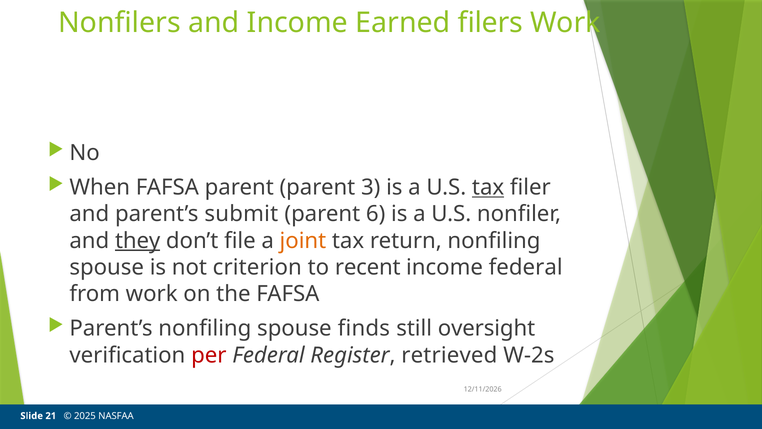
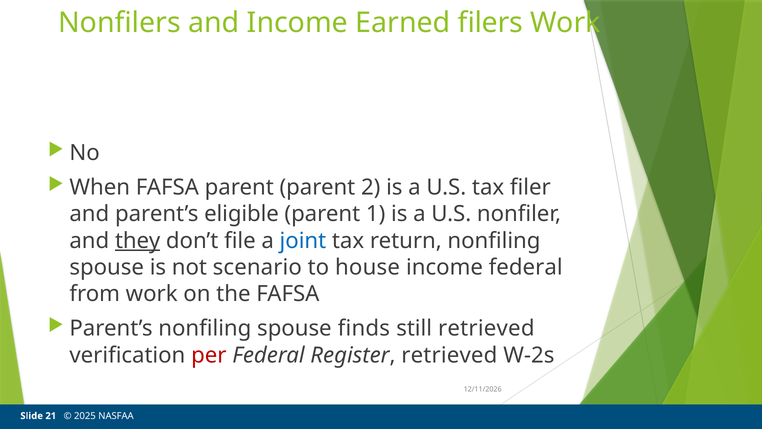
3: 3 -> 2
tax at (488, 187) underline: present -> none
submit: submit -> eligible
6: 6 -> 1
joint colour: orange -> blue
criterion: criterion -> scenario
recent: recent -> house
still oversight: oversight -> retrieved
